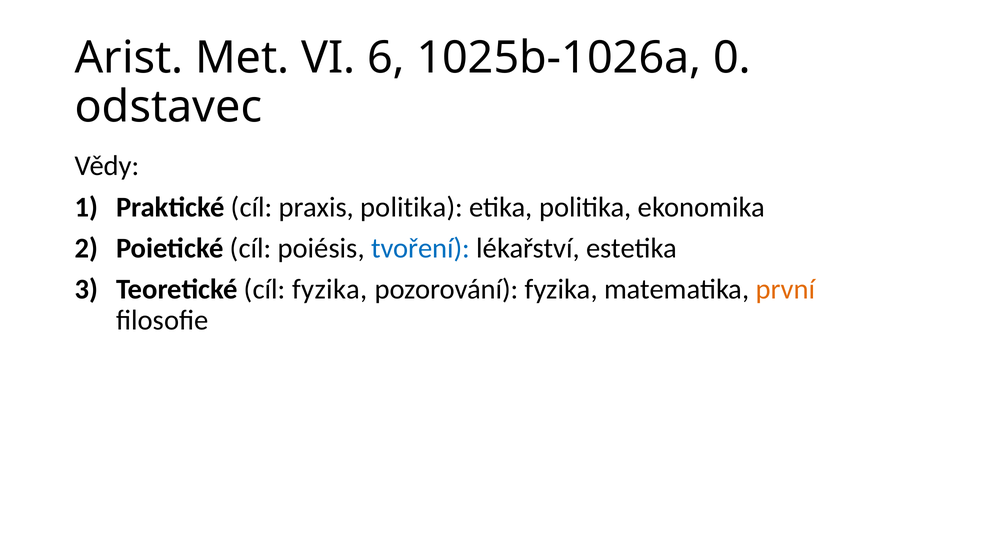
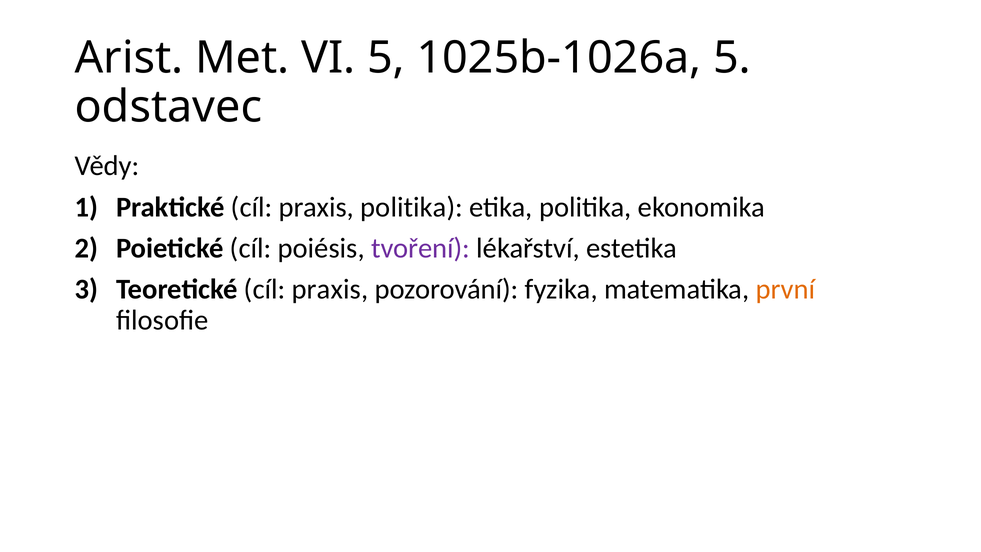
VI 6: 6 -> 5
1025b-1026a 0: 0 -> 5
tvoření colour: blue -> purple
Teoretické cíl fyzika: fyzika -> praxis
